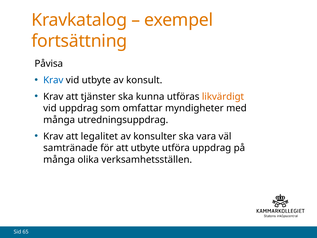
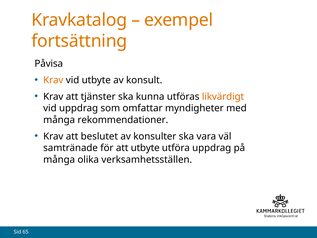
Krav at (53, 80) colour: blue -> orange
utredningsuppdrag: utredningsuppdrag -> rekommendationer
legalitet: legalitet -> beslutet
